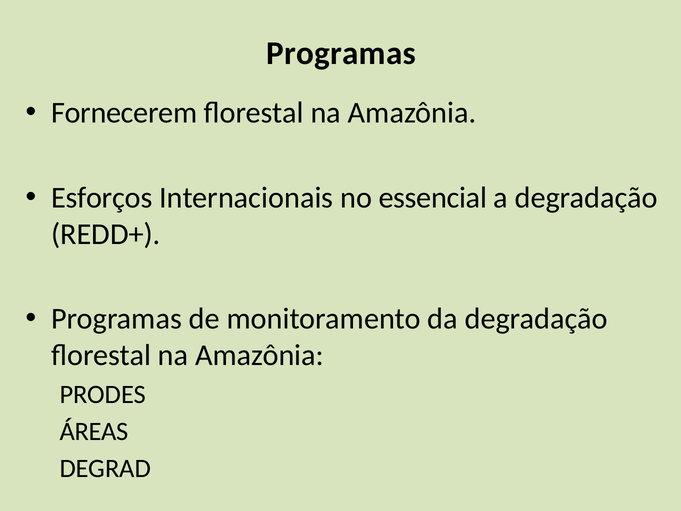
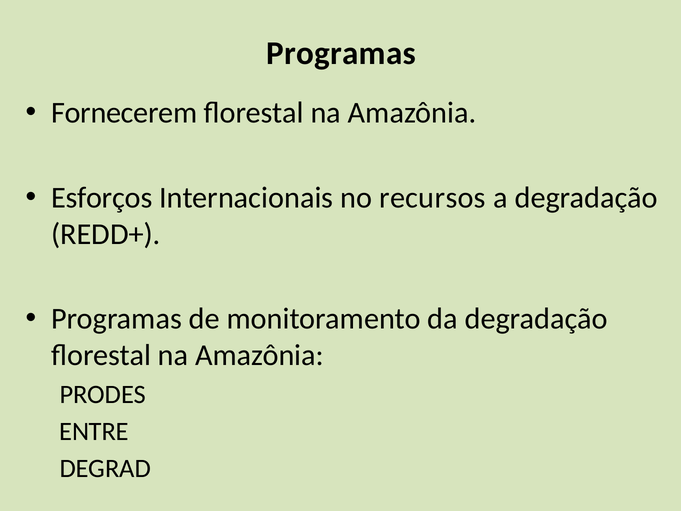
essencial: essencial -> recursos
ÁREAS: ÁREAS -> ENTRE
